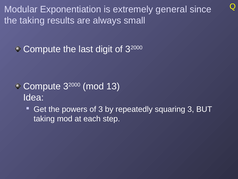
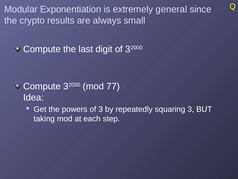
the taking: taking -> crypto
13: 13 -> 77
